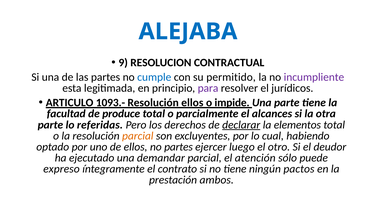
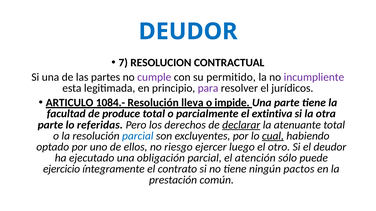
ALEJABA at (188, 32): ALEJABA -> DEUDOR
9: 9 -> 7
cumple colour: blue -> purple
1093.-: 1093.- -> 1084.-
Resolución ellos: ellos -> lleva
alcances: alcances -> extintiva
elementos: elementos -> atenuante
parcial at (138, 136) colour: orange -> blue
cual underline: none -> present
no partes: partes -> riesgo
demandar: demandar -> obligación
expreso: expreso -> ejercicio
ambos: ambos -> común
